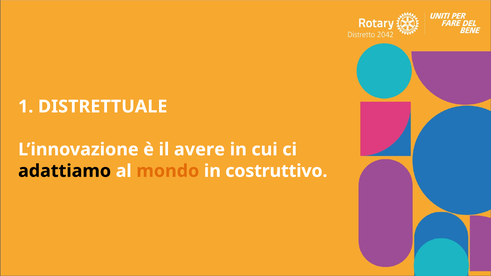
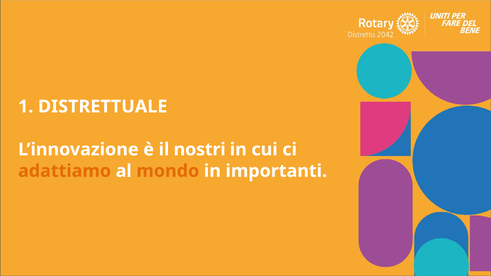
avere: avere -> nostri
adattiamo colour: black -> orange
costruttivo: costruttivo -> importanti
